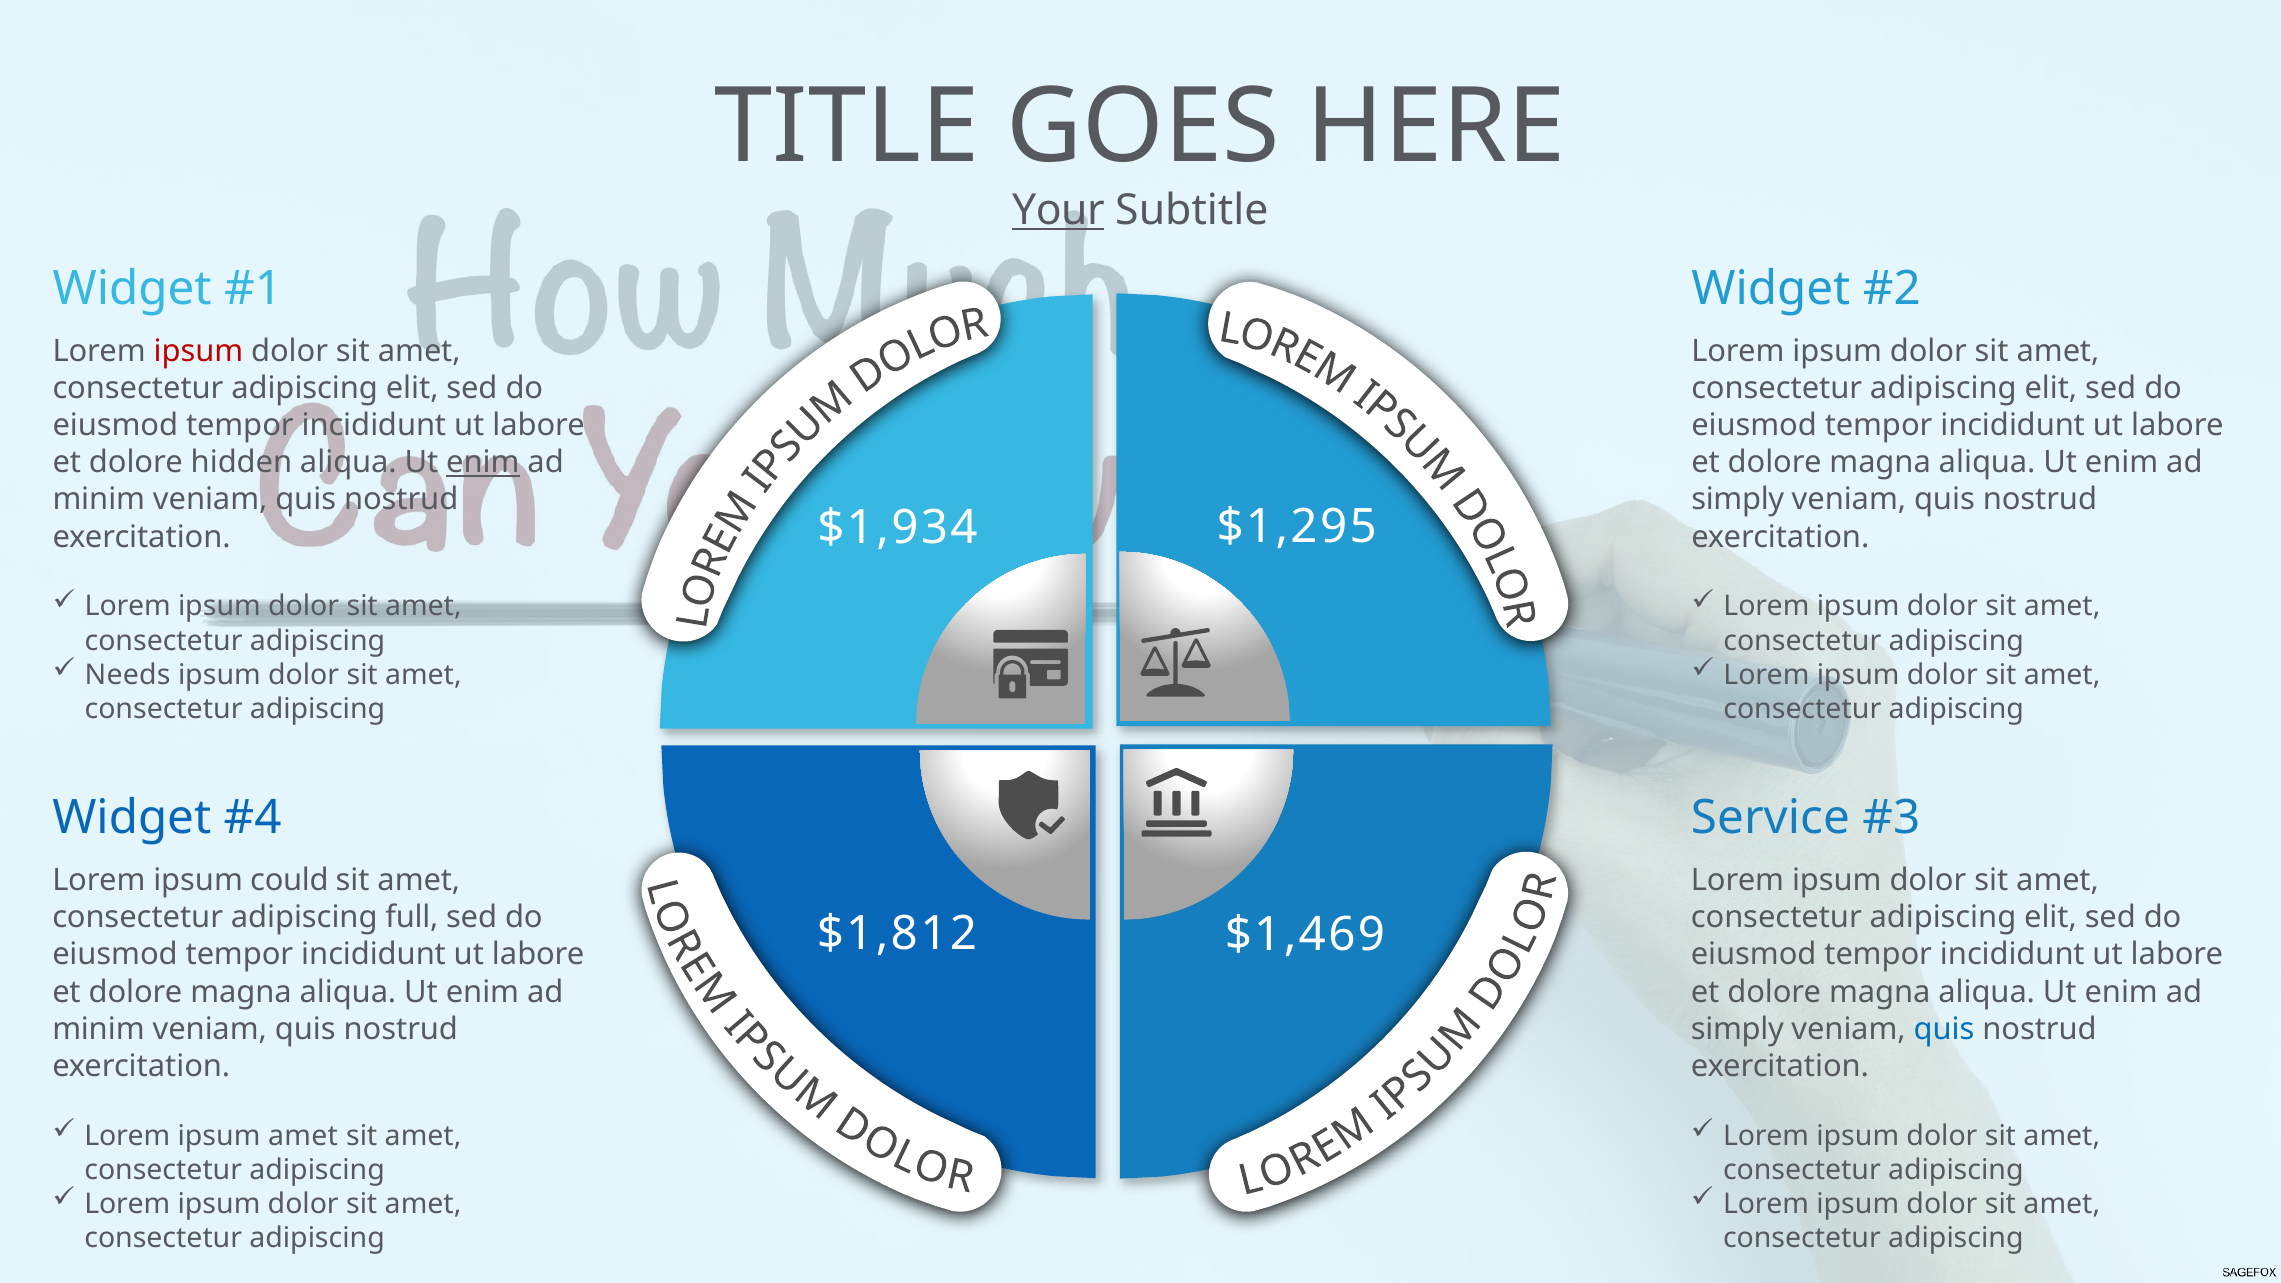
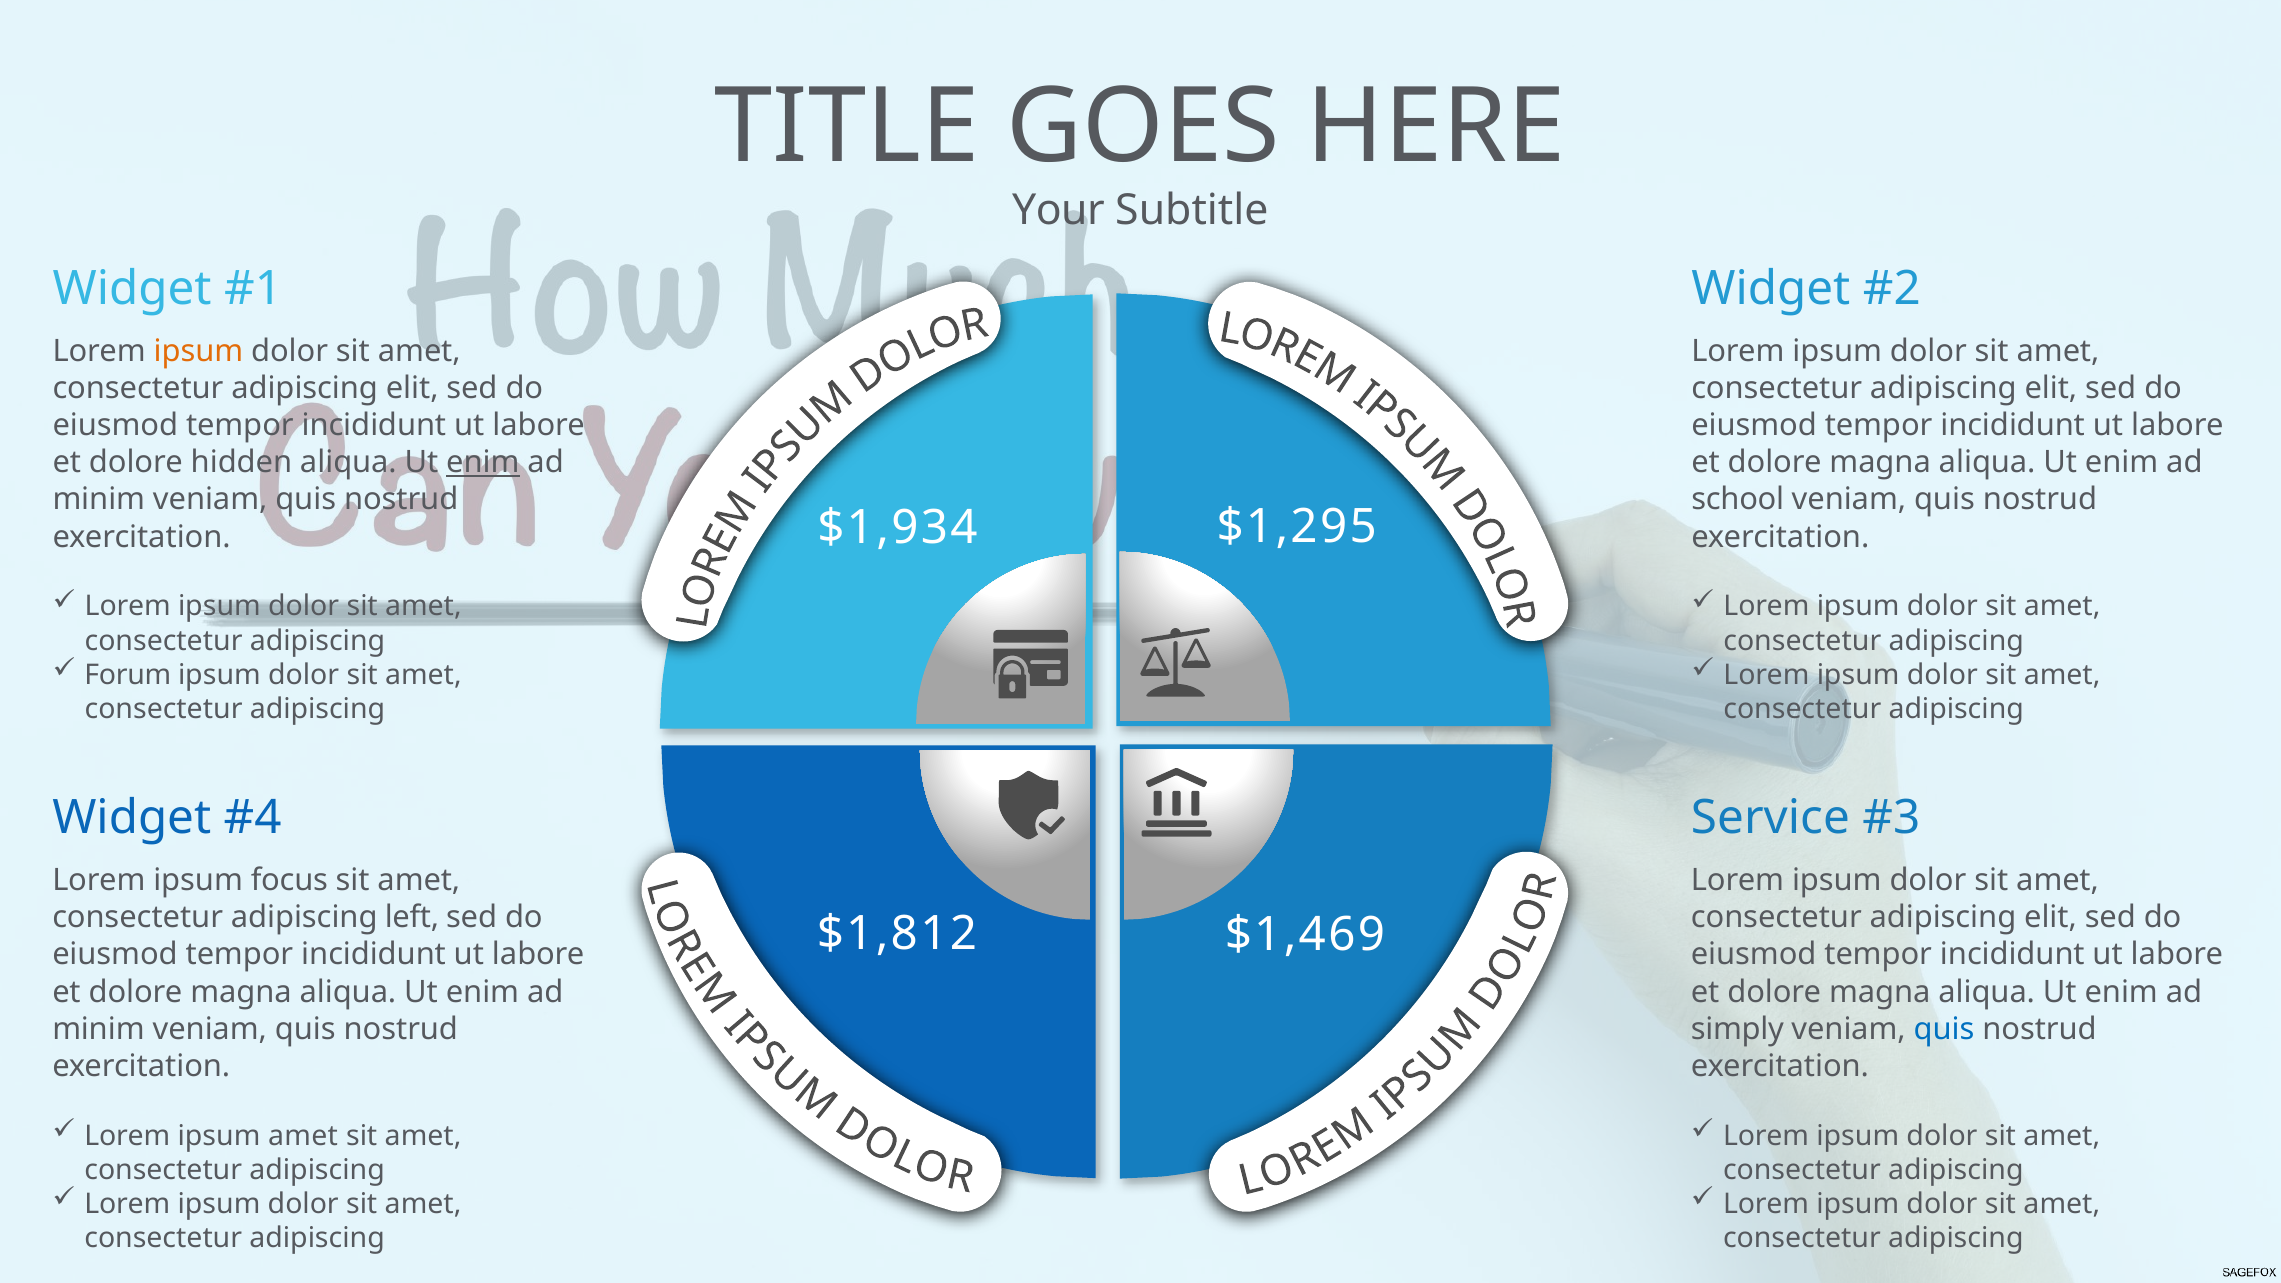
Your underline: present -> none
ipsum at (199, 351) colour: red -> orange
simply at (1738, 500): simply -> school
Needs: Needs -> Forum
could: could -> focus
full: full -> left
